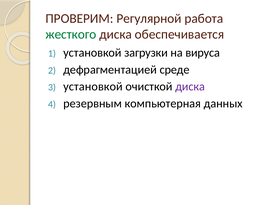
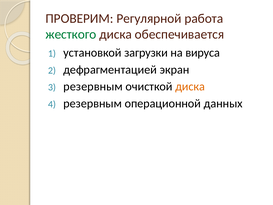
среде: среде -> экран
установкой at (93, 86): установкой -> резервным
диска at (190, 86) colour: purple -> orange
компьютерная: компьютерная -> операционной
